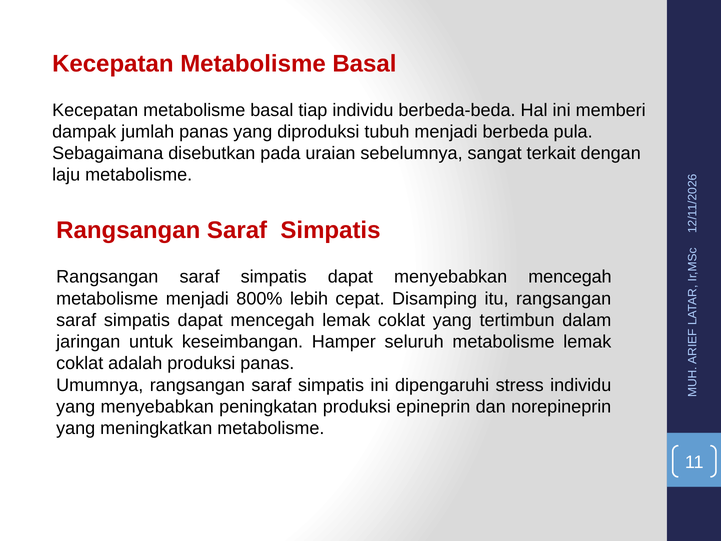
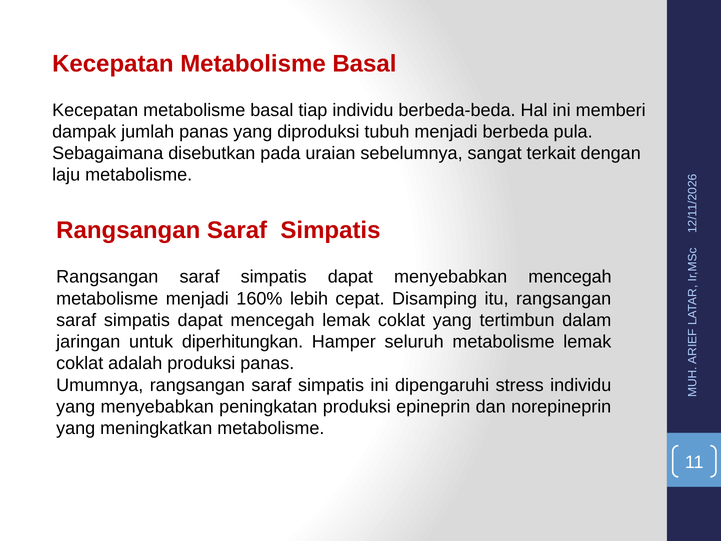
800%: 800% -> 160%
keseimbangan: keseimbangan -> diperhitungkan
